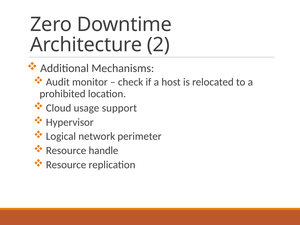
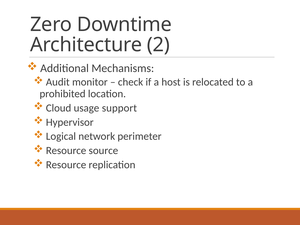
handle: handle -> source
